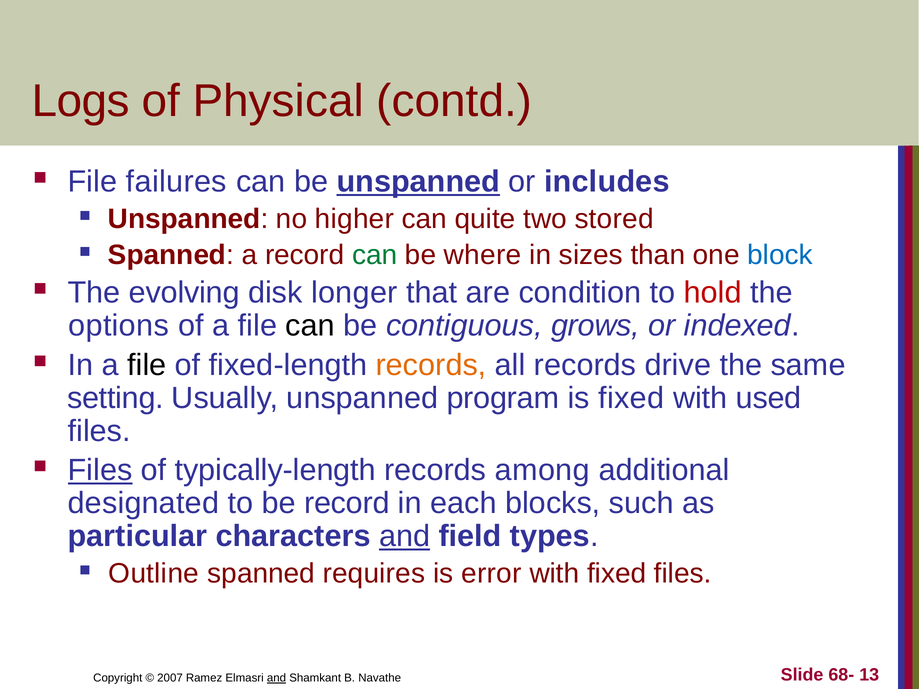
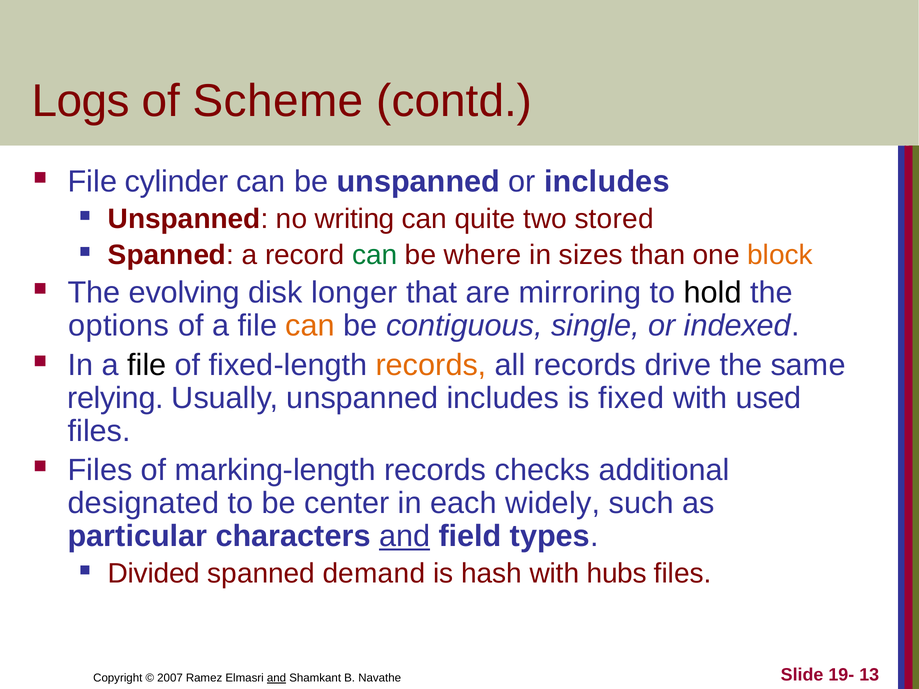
Physical: Physical -> Scheme
failures: failures -> cylinder
unspanned at (418, 182) underline: present -> none
higher: higher -> writing
block colour: blue -> orange
condition: condition -> mirroring
hold colour: red -> black
can at (310, 326) colour: black -> orange
grows: grows -> single
setting: setting -> relying
unspanned program: program -> includes
Files at (100, 470) underline: present -> none
typically-length: typically-length -> marking-length
among: among -> checks
be record: record -> center
blocks: blocks -> widely
Outline: Outline -> Divided
requires: requires -> demand
error: error -> hash
with fixed: fixed -> hubs
68-: 68- -> 19-
